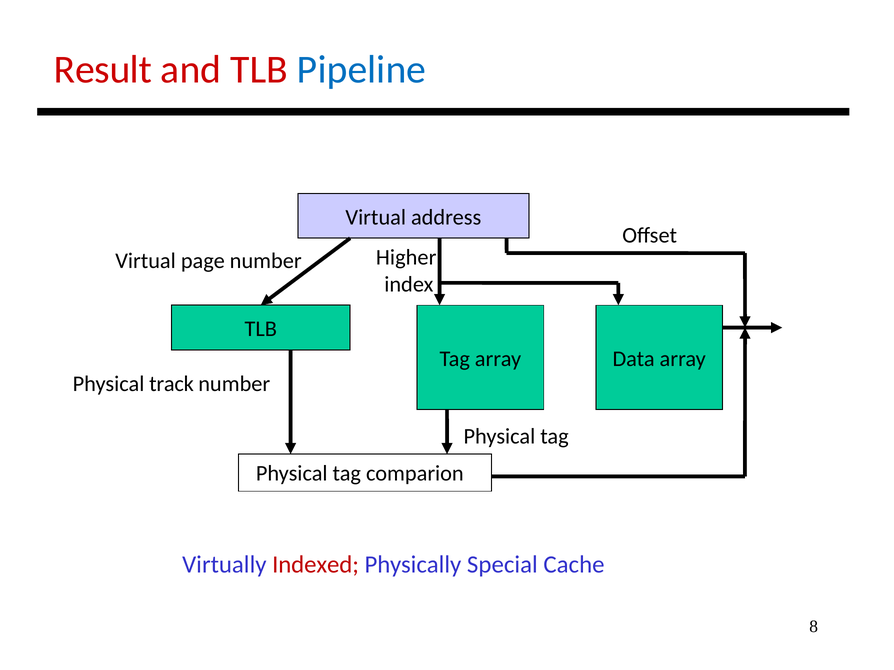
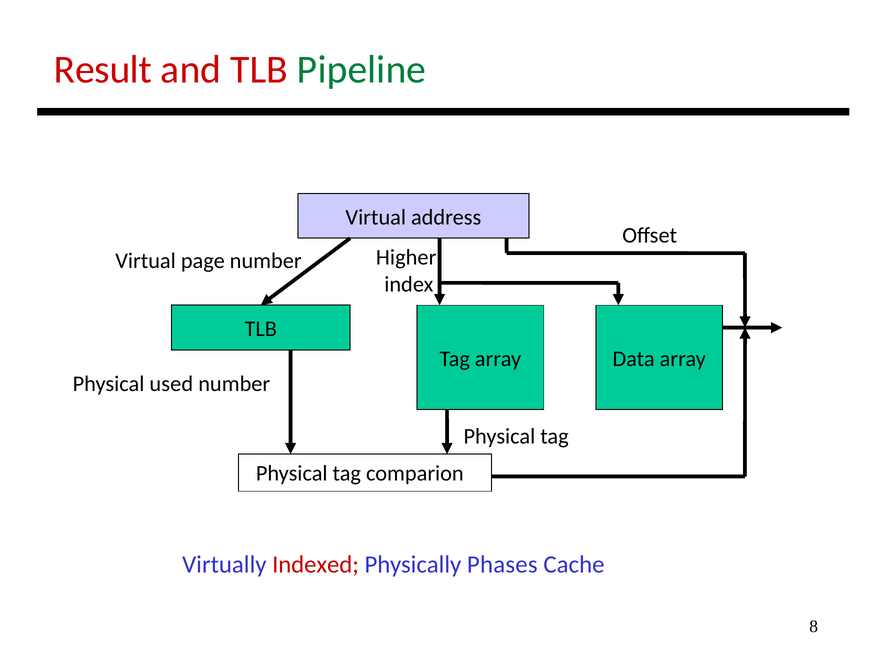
Pipeline colour: blue -> green
track: track -> used
Special: Special -> Phases
